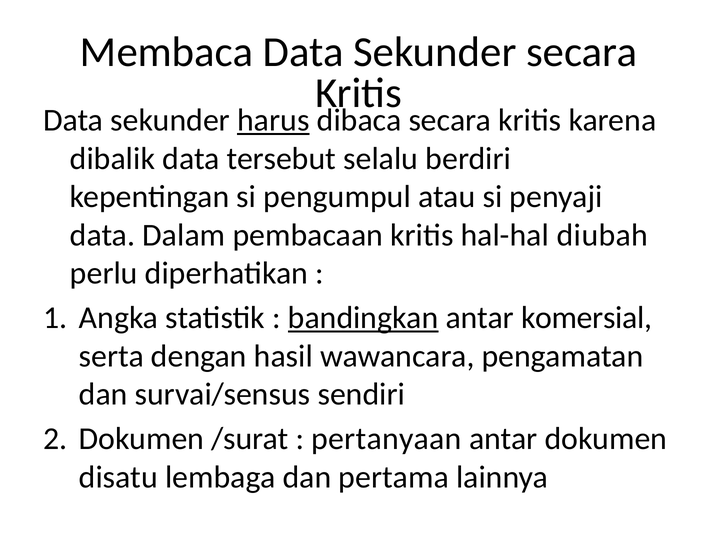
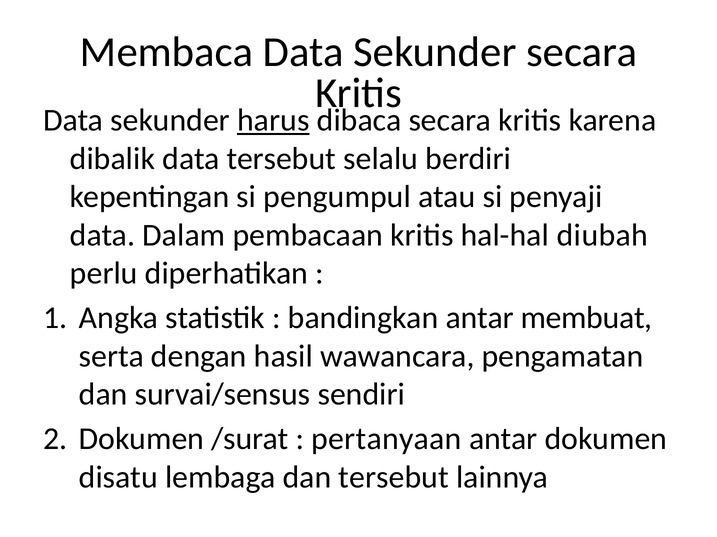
bandingkan underline: present -> none
komersial: komersial -> membuat
dan pertama: pertama -> tersebut
